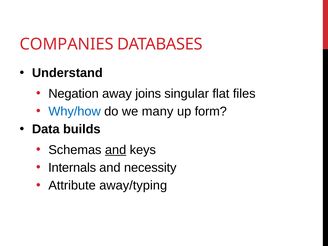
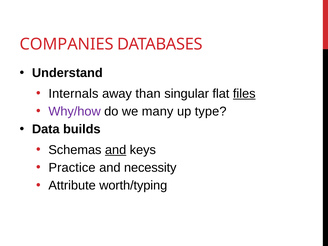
Negation: Negation -> Internals
joins: joins -> than
files underline: none -> present
Why/how colour: blue -> purple
form: form -> type
Internals: Internals -> Practice
away/typing: away/typing -> worth/typing
